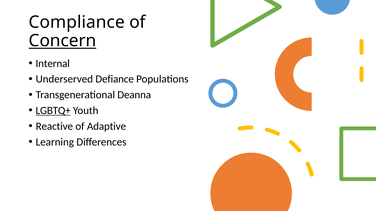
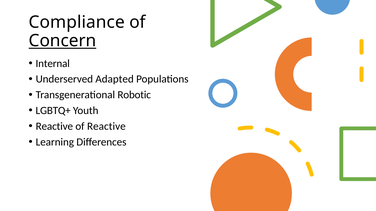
Defiance: Defiance -> Adapted
Deanna: Deanna -> Robotic
LGBTQ+ underline: present -> none
of Adaptive: Adaptive -> Reactive
